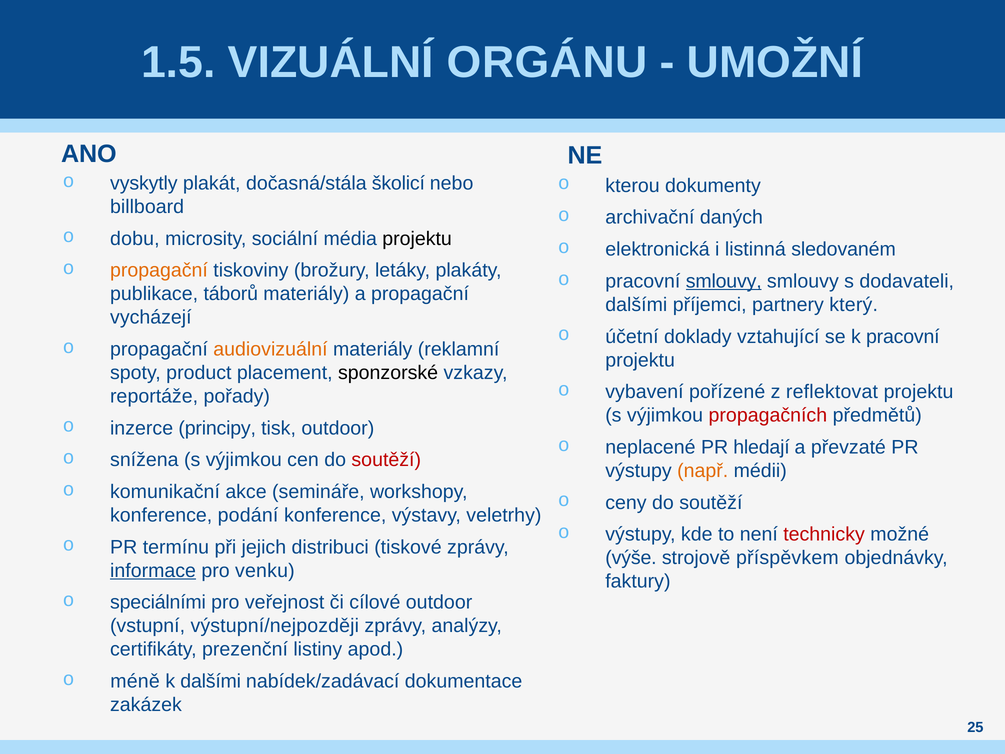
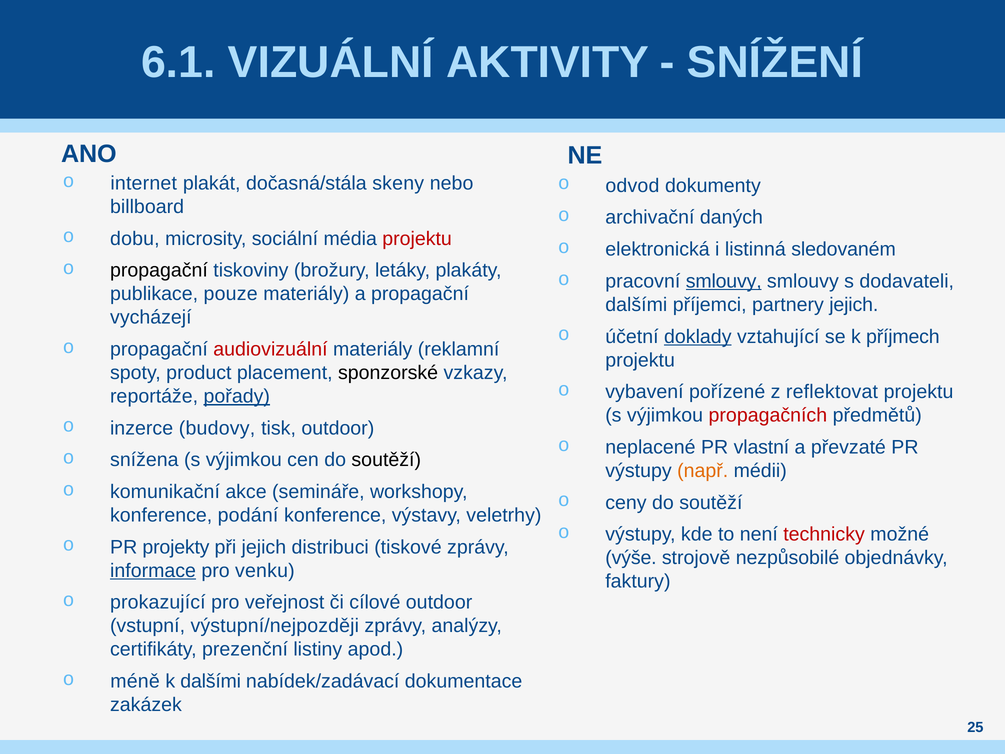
1.5: 1.5 -> 6.1
ORGÁNU: ORGÁNU -> AKTIVITY
UMOŽNÍ: UMOŽNÍ -> SNÍŽENÍ
vyskytly: vyskytly -> internet
školicí: školicí -> skeny
kterou: kterou -> odvod
projektu at (417, 239) colour: black -> red
propagační at (159, 270) colour: orange -> black
táborů: táborů -> pouze
partnery který: který -> jejich
doklady underline: none -> present
k pracovní: pracovní -> příjmech
audiovizuální colour: orange -> red
pořady underline: none -> present
principy: principy -> budovy
hledají: hledají -> vlastní
soutěží at (386, 460) colour: red -> black
termínu: termínu -> projekty
příspěvkem: příspěvkem -> nezpůsobilé
speciálními: speciálními -> prokazující
